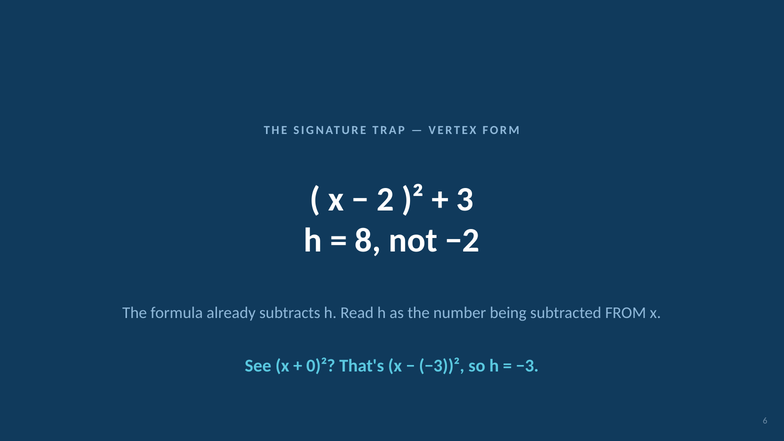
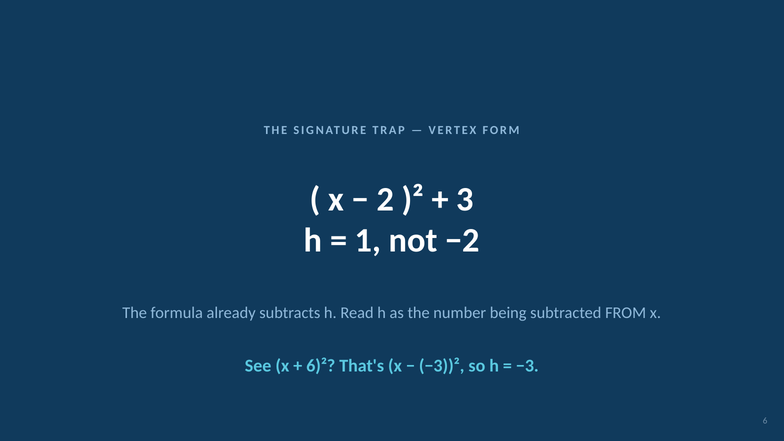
8: 8 -> 1
0)²: 0)² -> 6)²
